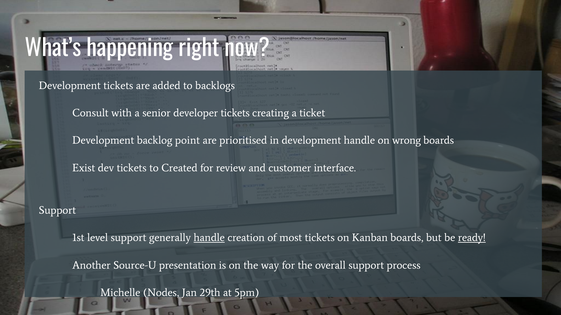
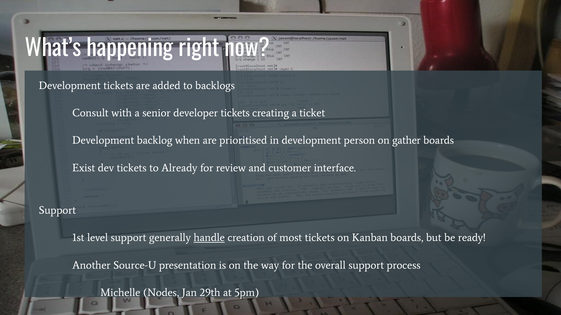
point: point -> when
development handle: handle -> person
wrong: wrong -> gather
Created: Created -> Already
ready underline: present -> none
